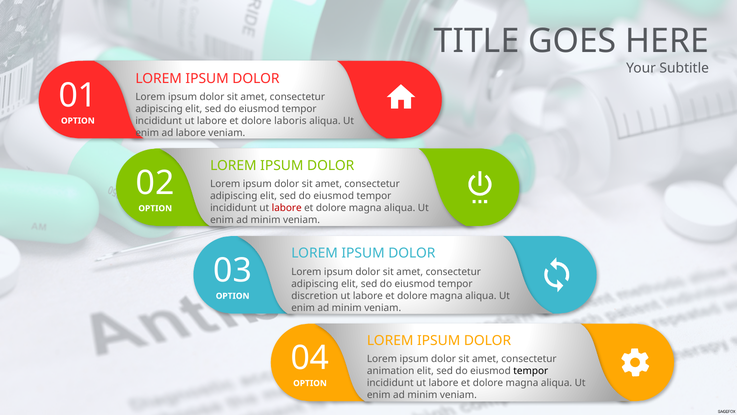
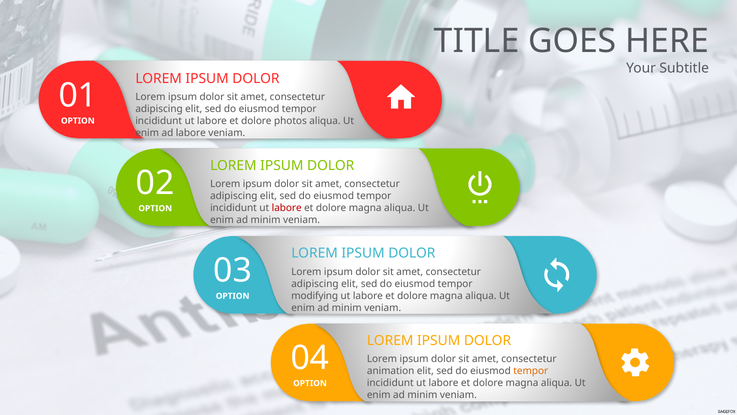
laboris: laboris -> photos
discretion: discretion -> modifying
tempor at (531, 371) colour: black -> orange
